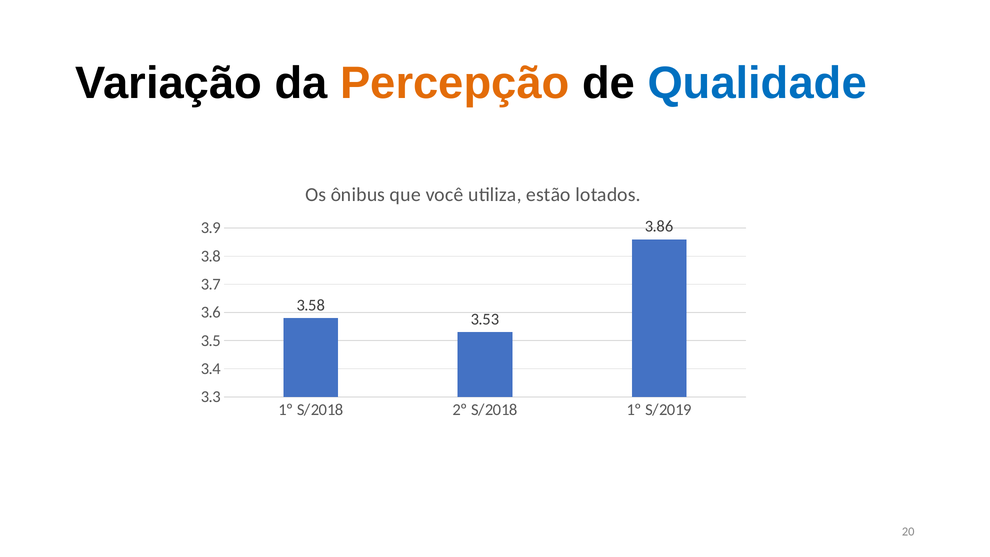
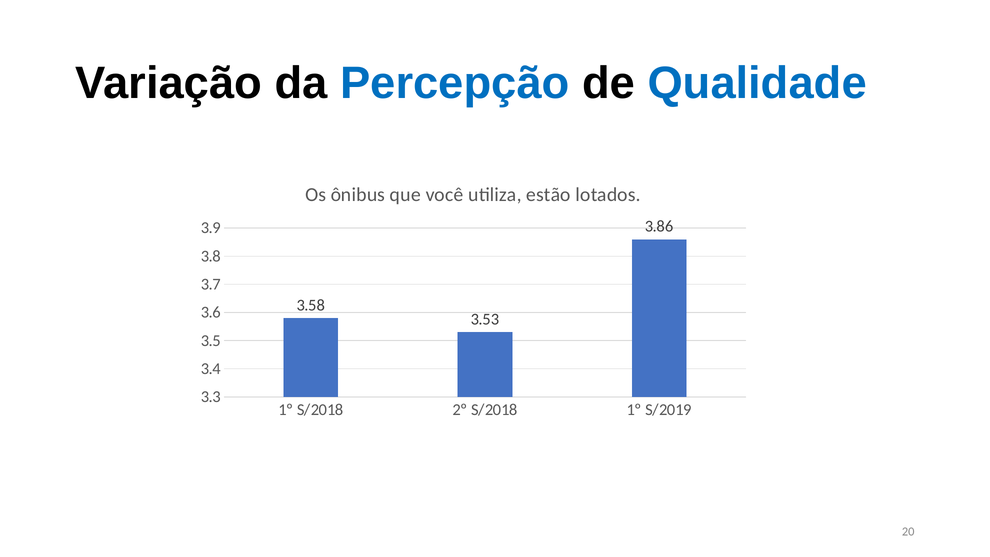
Percepção colour: orange -> blue
